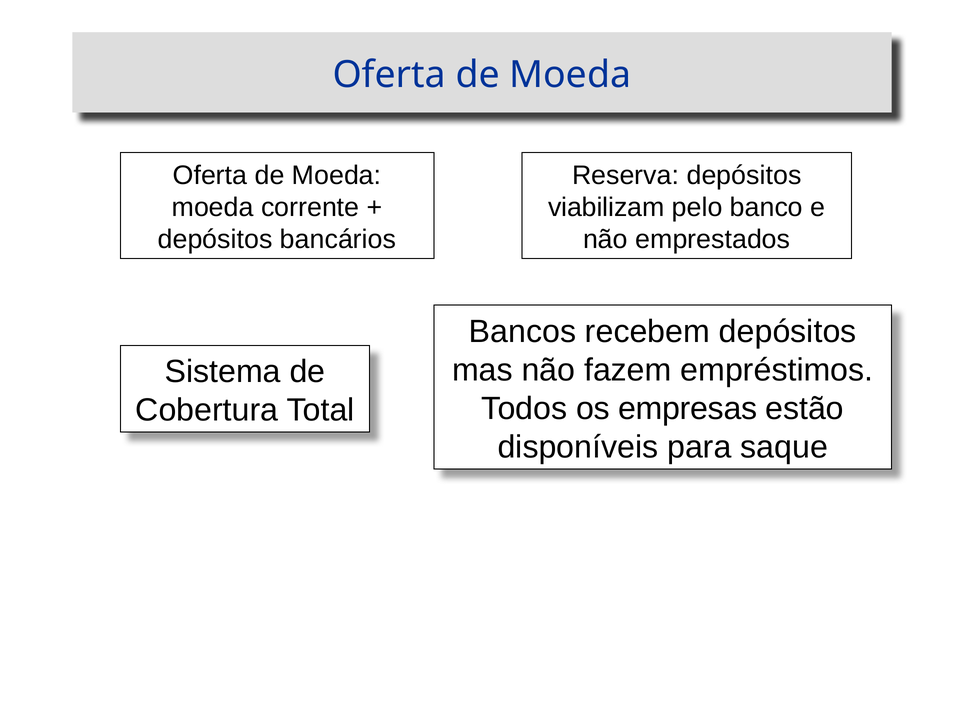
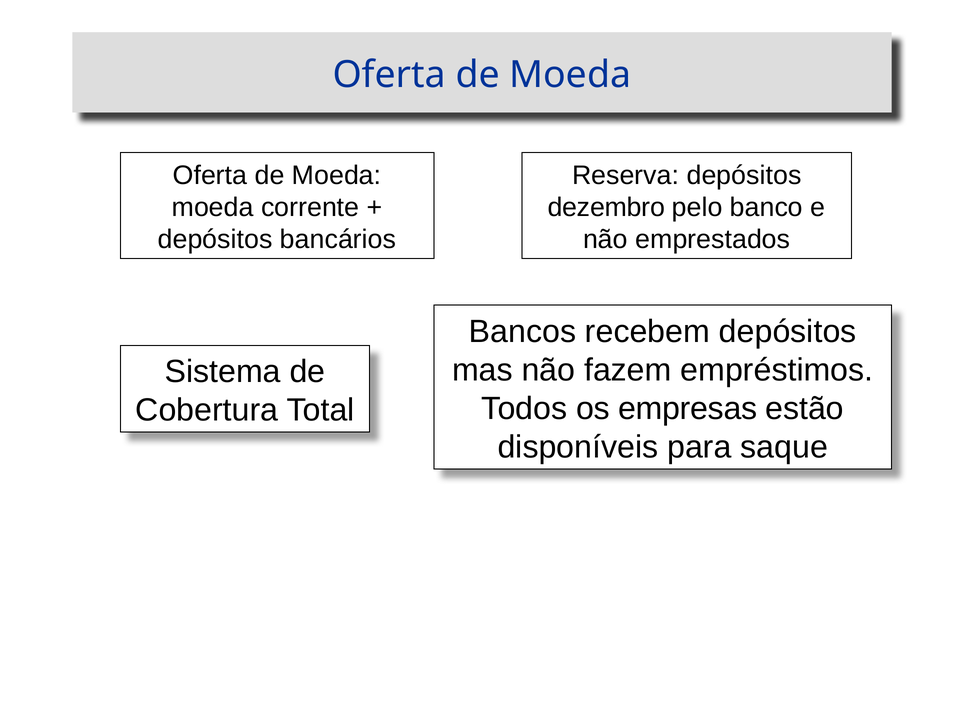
viabilizam: viabilizam -> dezembro
